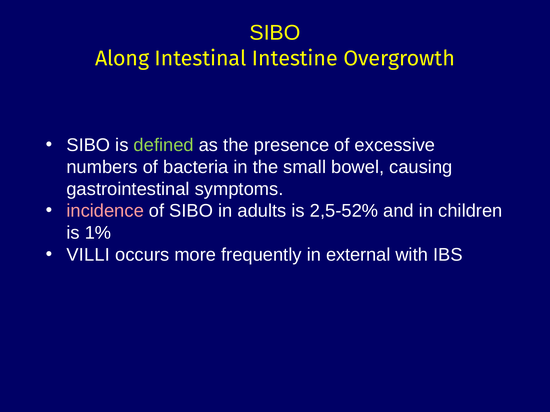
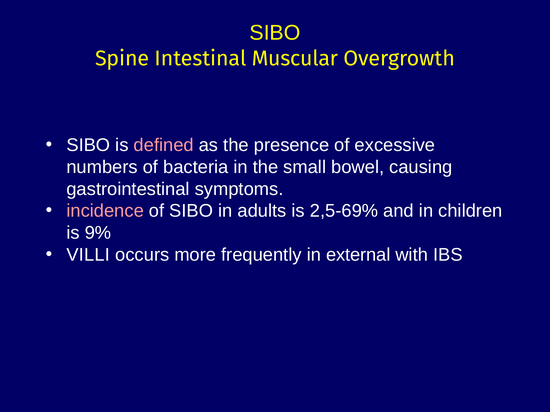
Along: Along -> Spine
Intestine: Intestine -> Muscular
defined colour: light green -> pink
2,5-52%: 2,5-52% -> 2,5-69%
1%: 1% -> 9%
